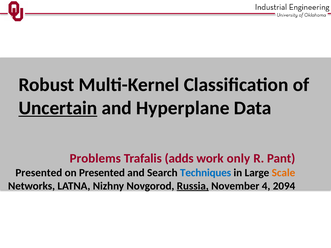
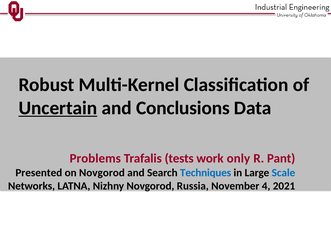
Hyperplane: Hyperplane -> Conclusions
adds: adds -> tests
on Presented: Presented -> Novgorod
Scale colour: orange -> blue
Russia underline: present -> none
2094: 2094 -> 2021
